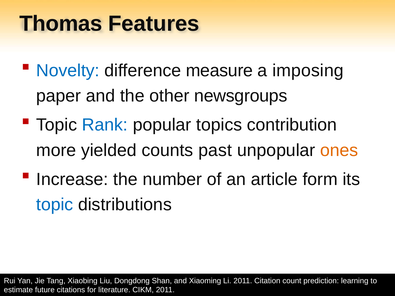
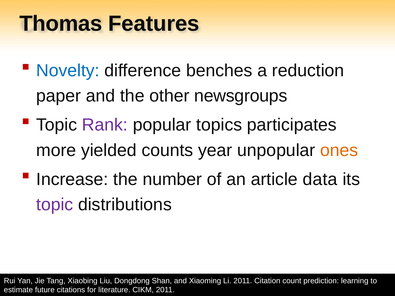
measure: measure -> benches
imposing: imposing -> reduction
Rank colour: blue -> purple
contribution: contribution -> participates
past: past -> year
form: form -> data
topic at (55, 205) colour: blue -> purple
